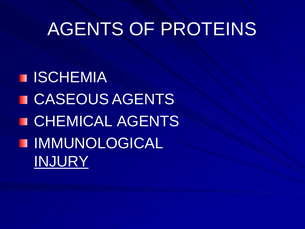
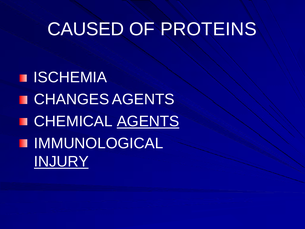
AGENTS at (86, 29): AGENTS -> CAUSED
CASEOUS: CASEOUS -> CHANGES
AGENTS at (148, 121) underline: none -> present
